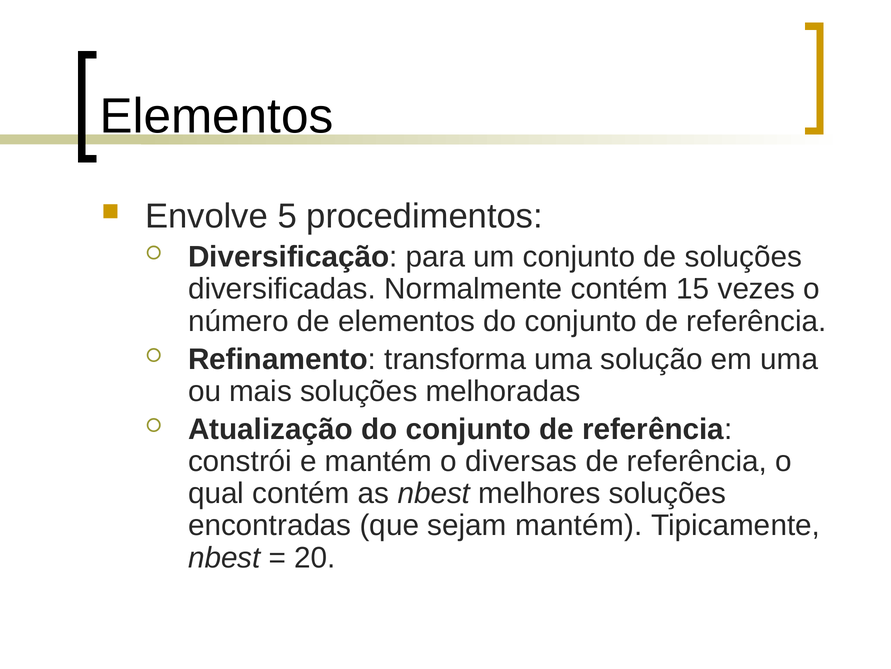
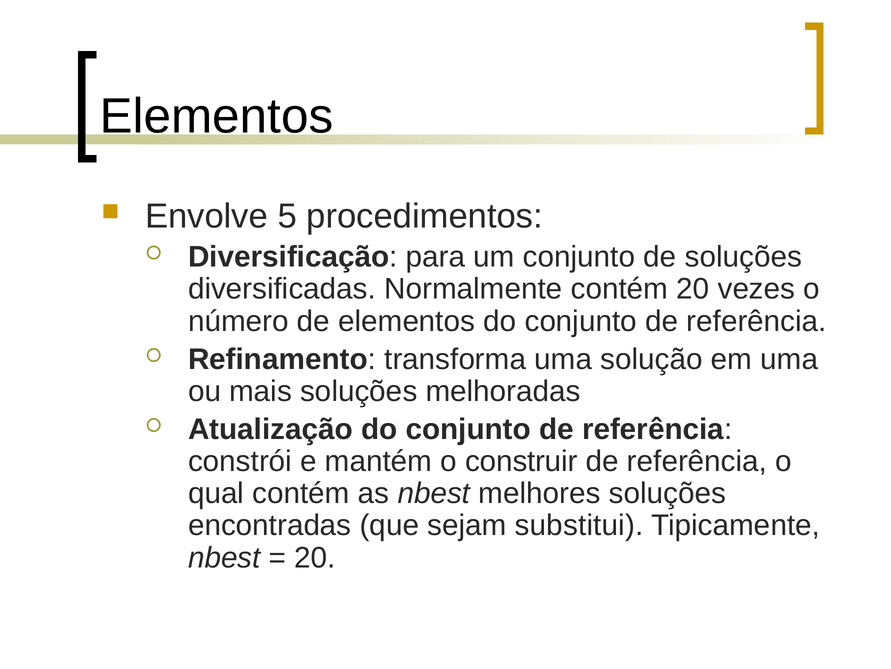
contém 15: 15 -> 20
diversas: diversas -> construir
sejam mantém: mantém -> substitui
